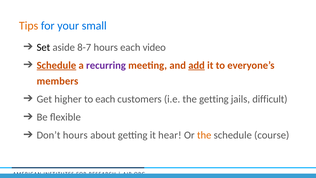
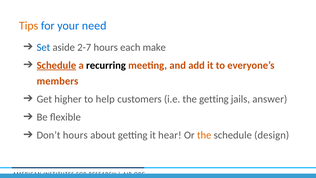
small: small -> need
Set colour: black -> blue
8-7: 8-7 -> 2-7
video: video -> make
recurring colour: purple -> black
add underline: present -> none
to each: each -> help
difficult: difficult -> answer
course: course -> design
